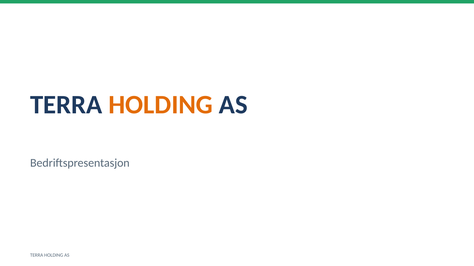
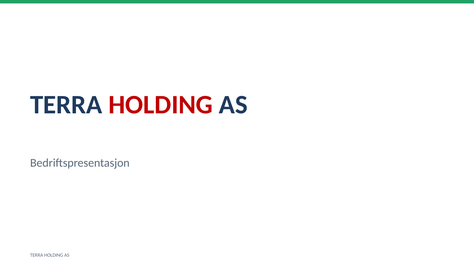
HOLDING at (161, 105) colour: orange -> red
